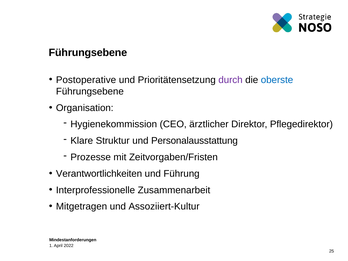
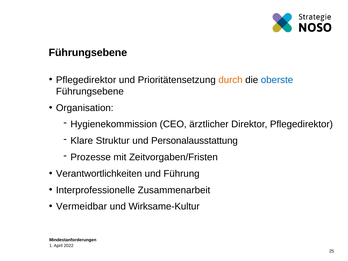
Postoperative at (86, 80): Postoperative -> Pflegedirektor
durch colour: purple -> orange
Mitgetragen: Mitgetragen -> Vermeidbar
Assoziiert-Kultur: Assoziiert-Kultur -> Wirksame-Kultur
